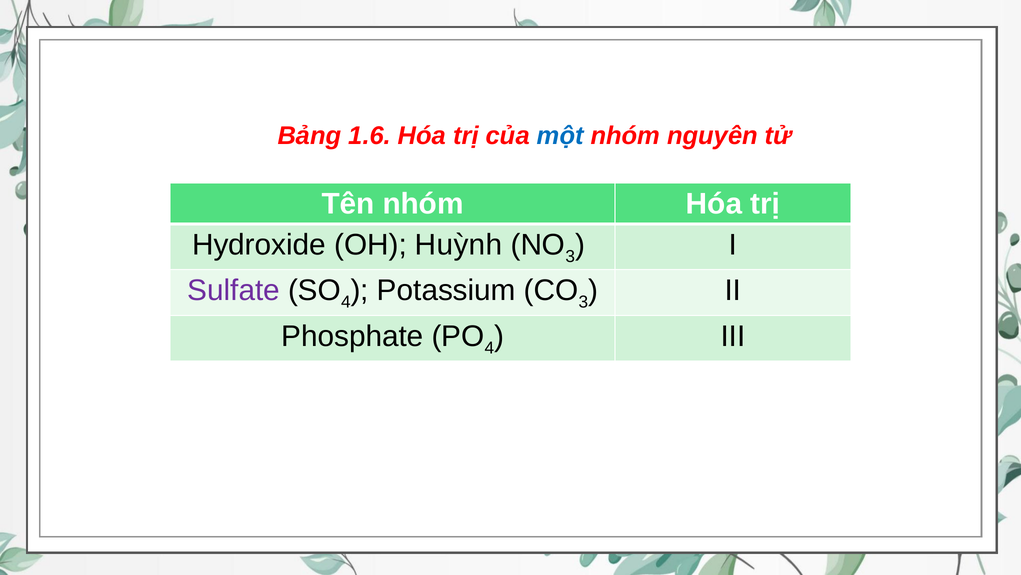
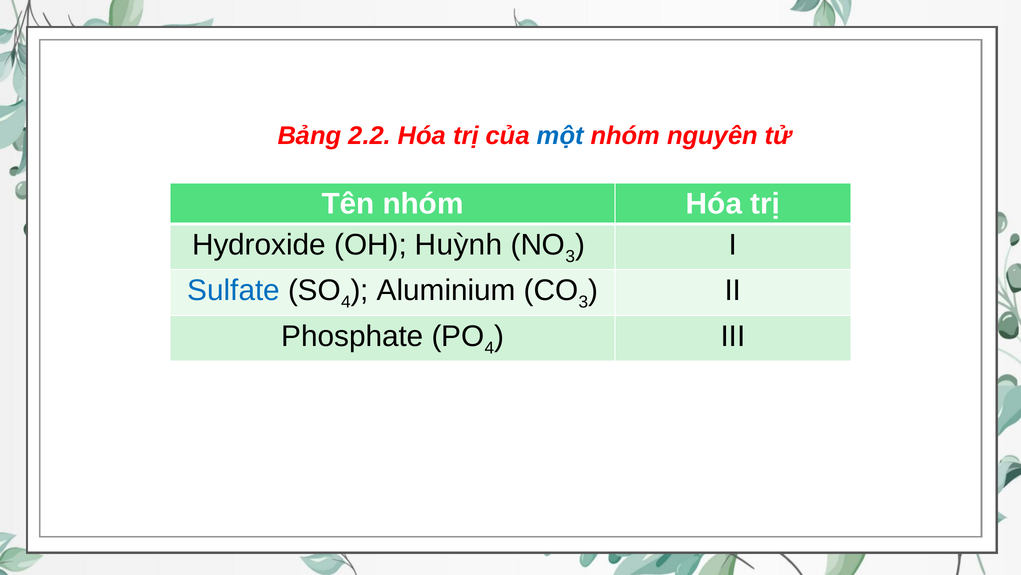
1.6: 1.6 -> 2.2
Sulfate colour: purple -> blue
Potassium: Potassium -> Aluminium
